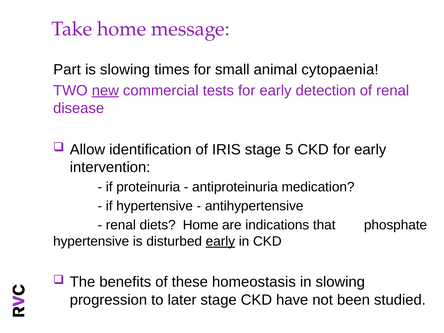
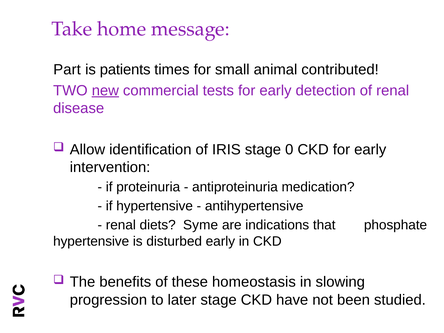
is slowing: slowing -> patients
cytopaenia: cytopaenia -> contributed
5: 5 -> 0
diets Home: Home -> Syme
early at (220, 241) underline: present -> none
